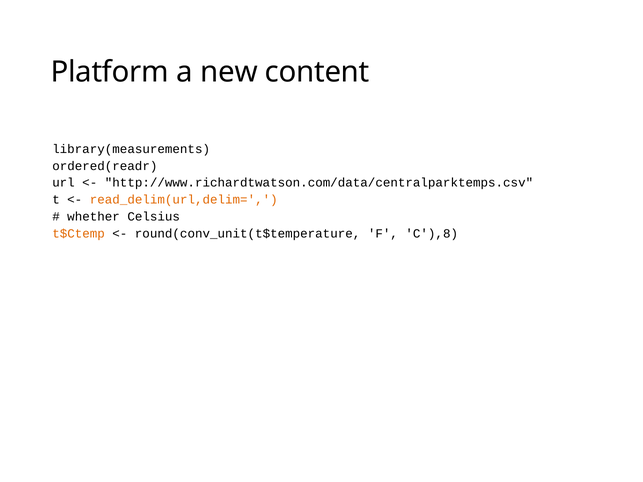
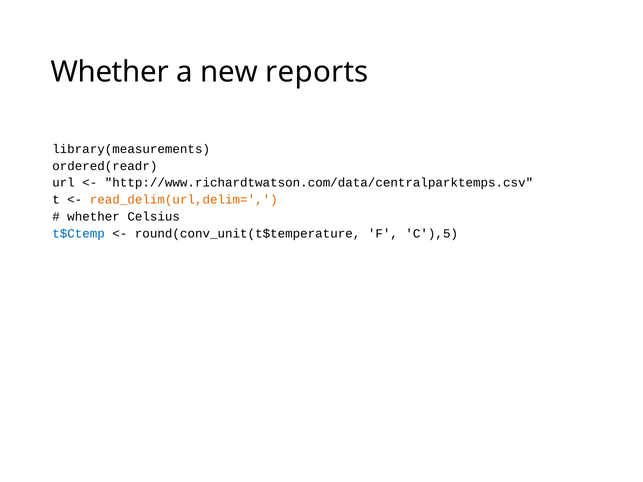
Platform at (110, 72): Platform -> Whether
content: content -> reports
t$Ctemp colour: orange -> blue
C'),8: C'),8 -> C'),5
